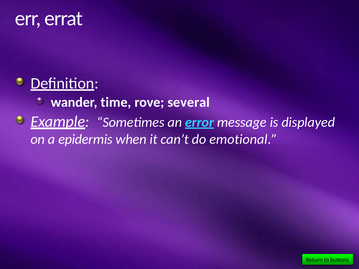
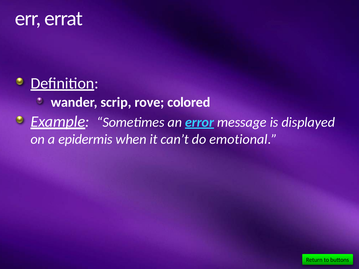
time: time -> scrip
several: several -> colored
